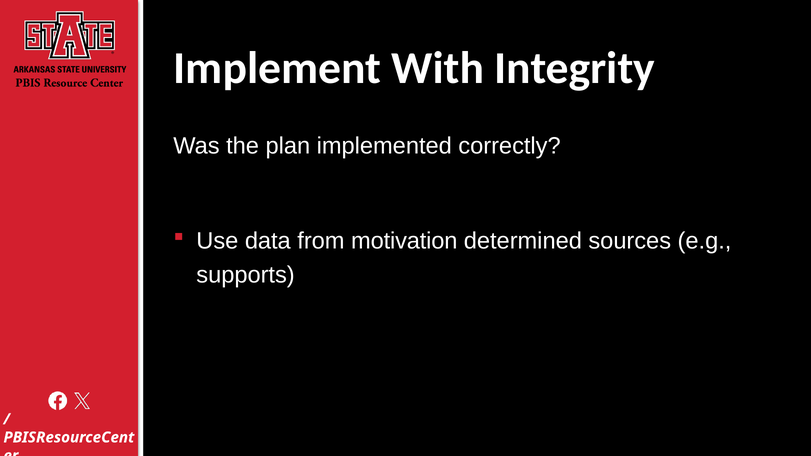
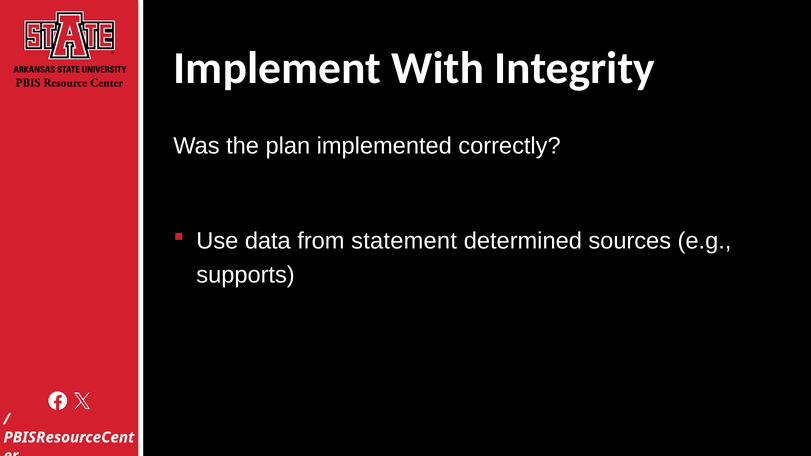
motivation: motivation -> statement
